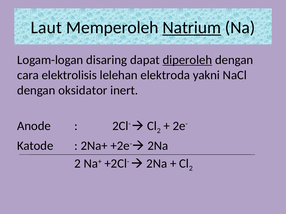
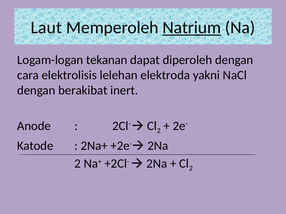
disaring: disaring -> tekanan
diperoleh underline: present -> none
oksidator: oksidator -> berakibat
